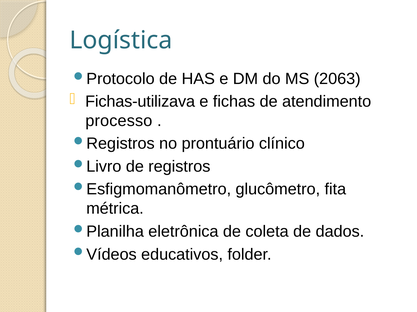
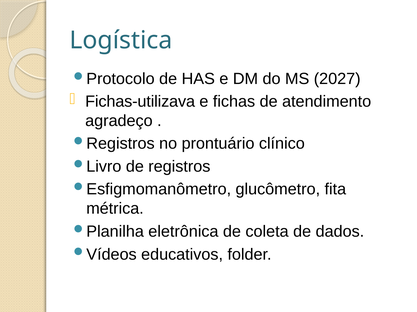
2063: 2063 -> 2027
processo: processo -> agradeço
